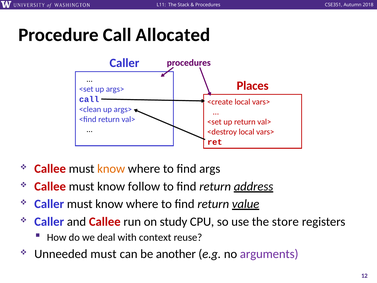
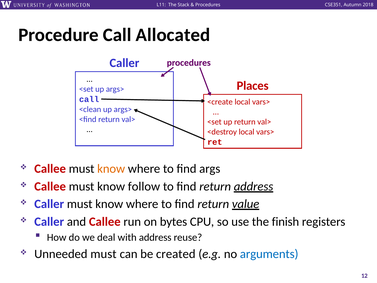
study: study -> bytes
store: store -> finish
with context: context -> address
another: another -> created
arguments colour: purple -> blue
